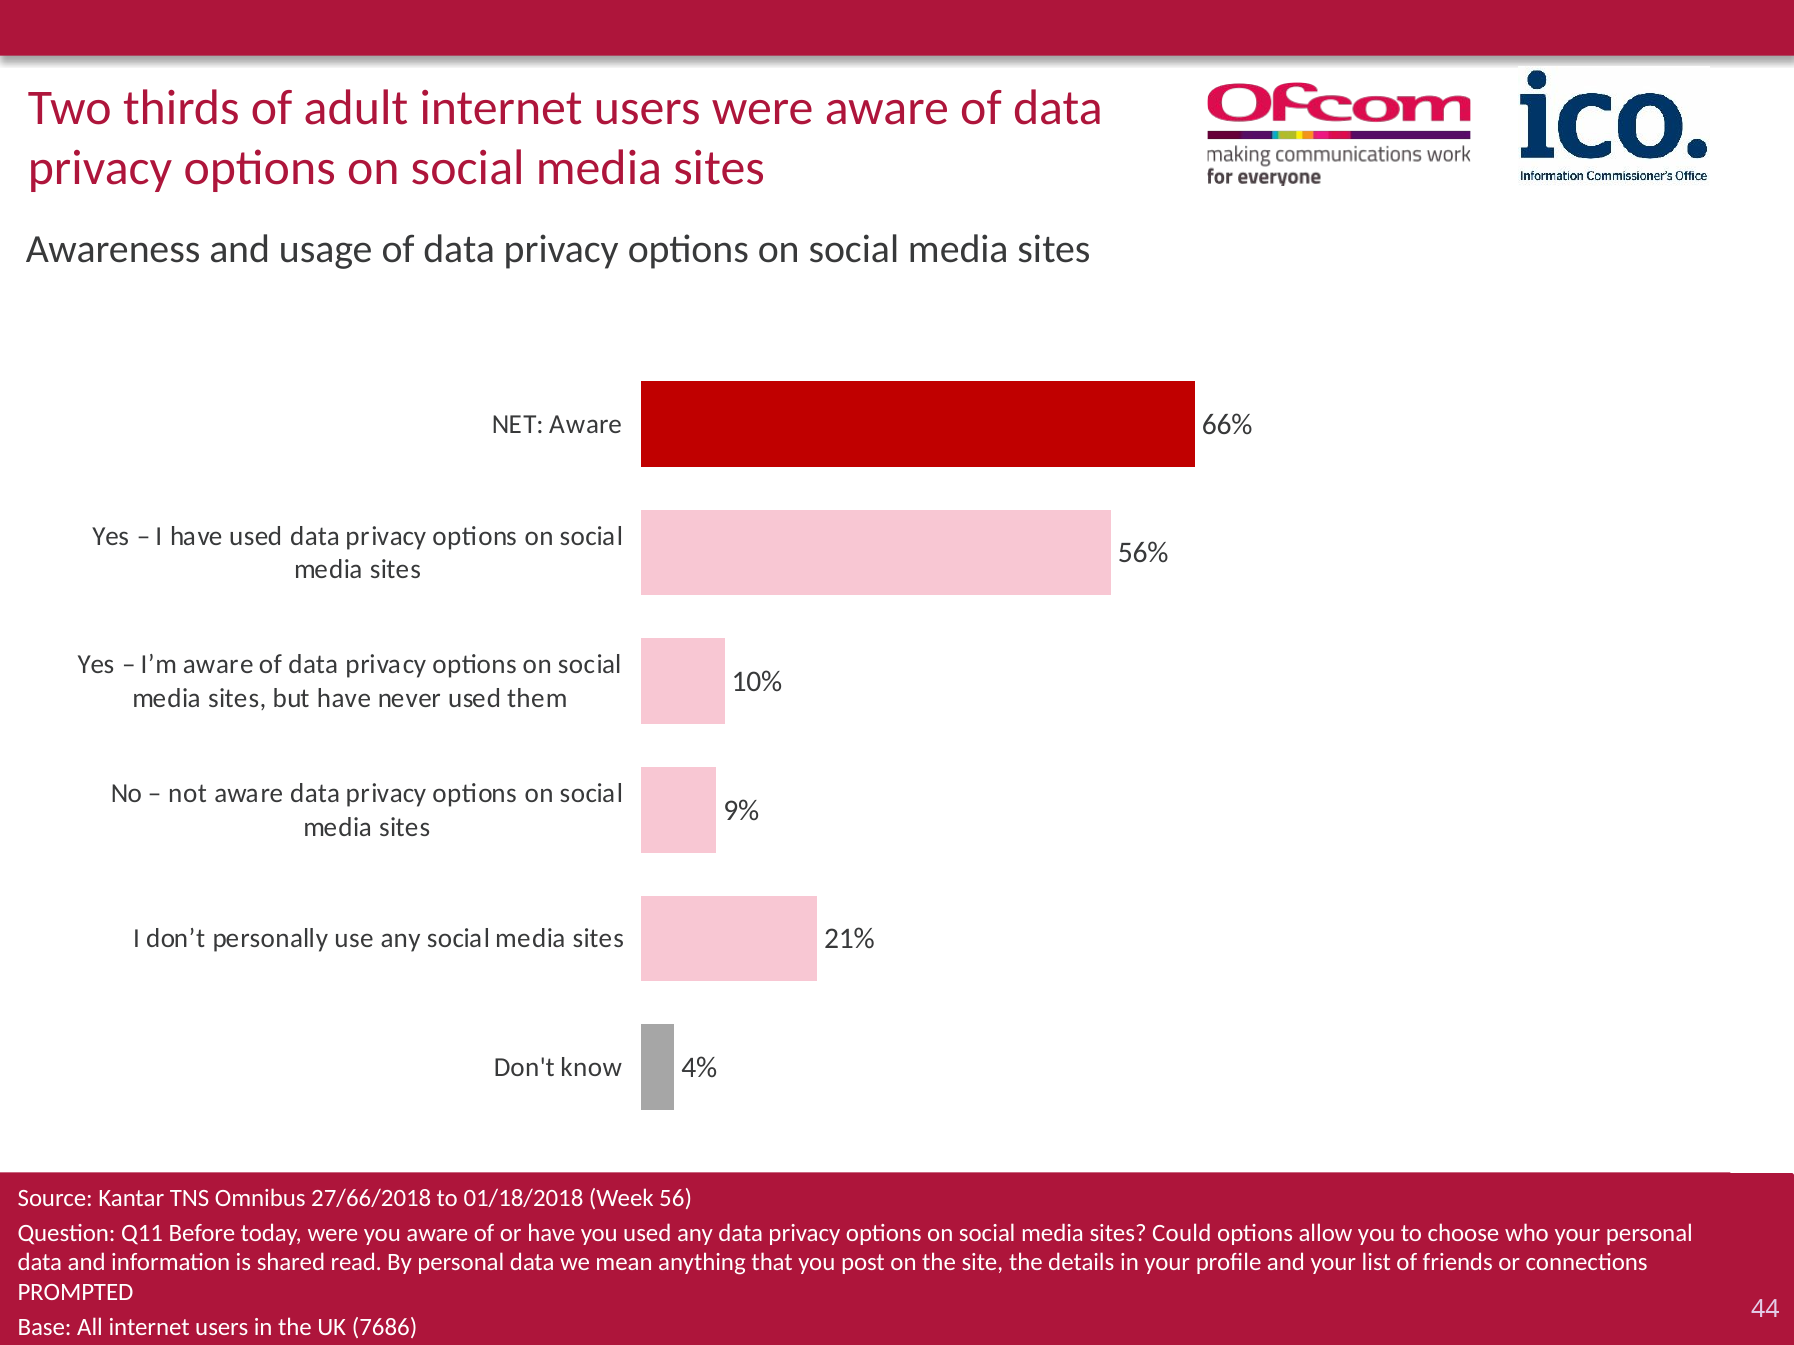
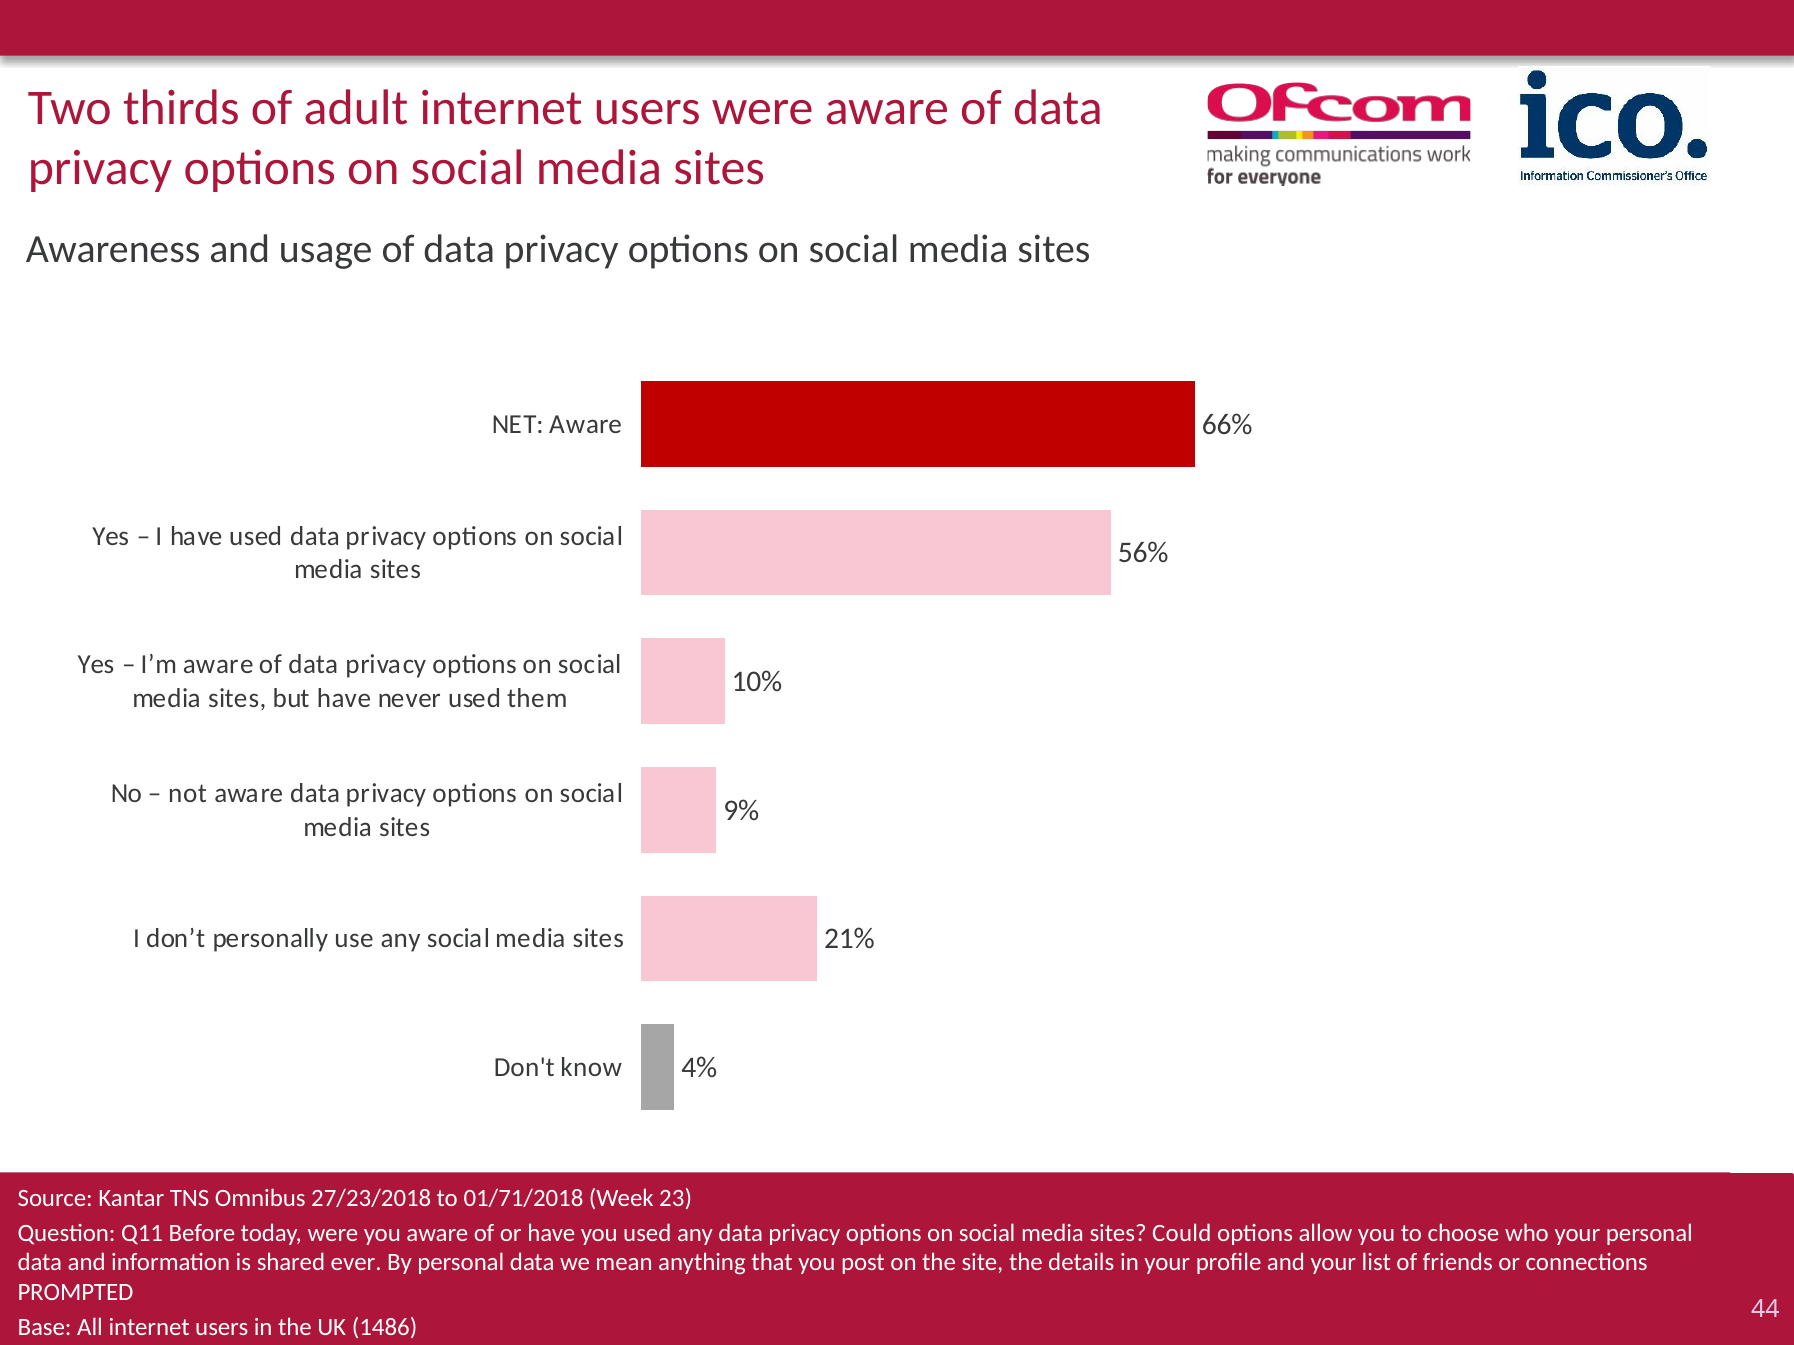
27/66/2018: 27/66/2018 -> 27/23/2018
01/18/2018: 01/18/2018 -> 01/71/2018
56: 56 -> 23
read: read -> ever
7686: 7686 -> 1486
